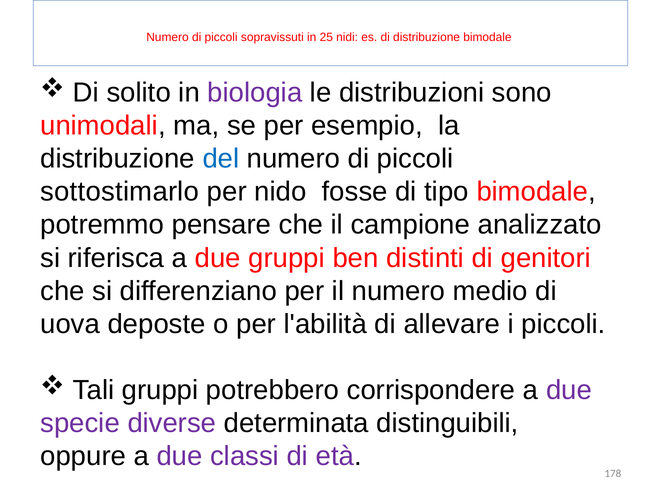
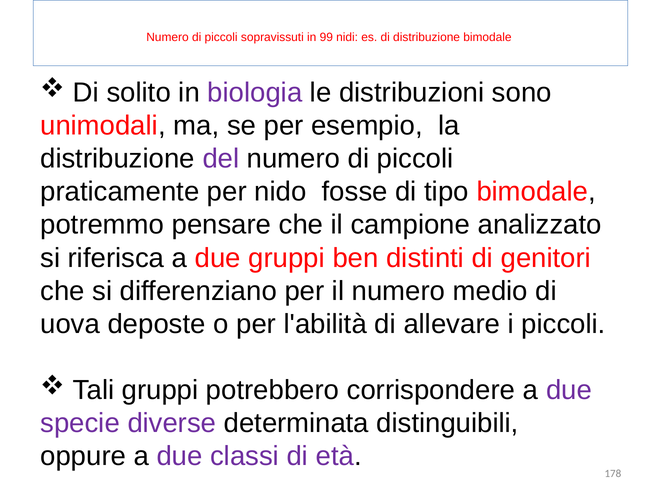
25: 25 -> 99
del colour: blue -> purple
sottostimarlo: sottostimarlo -> praticamente
